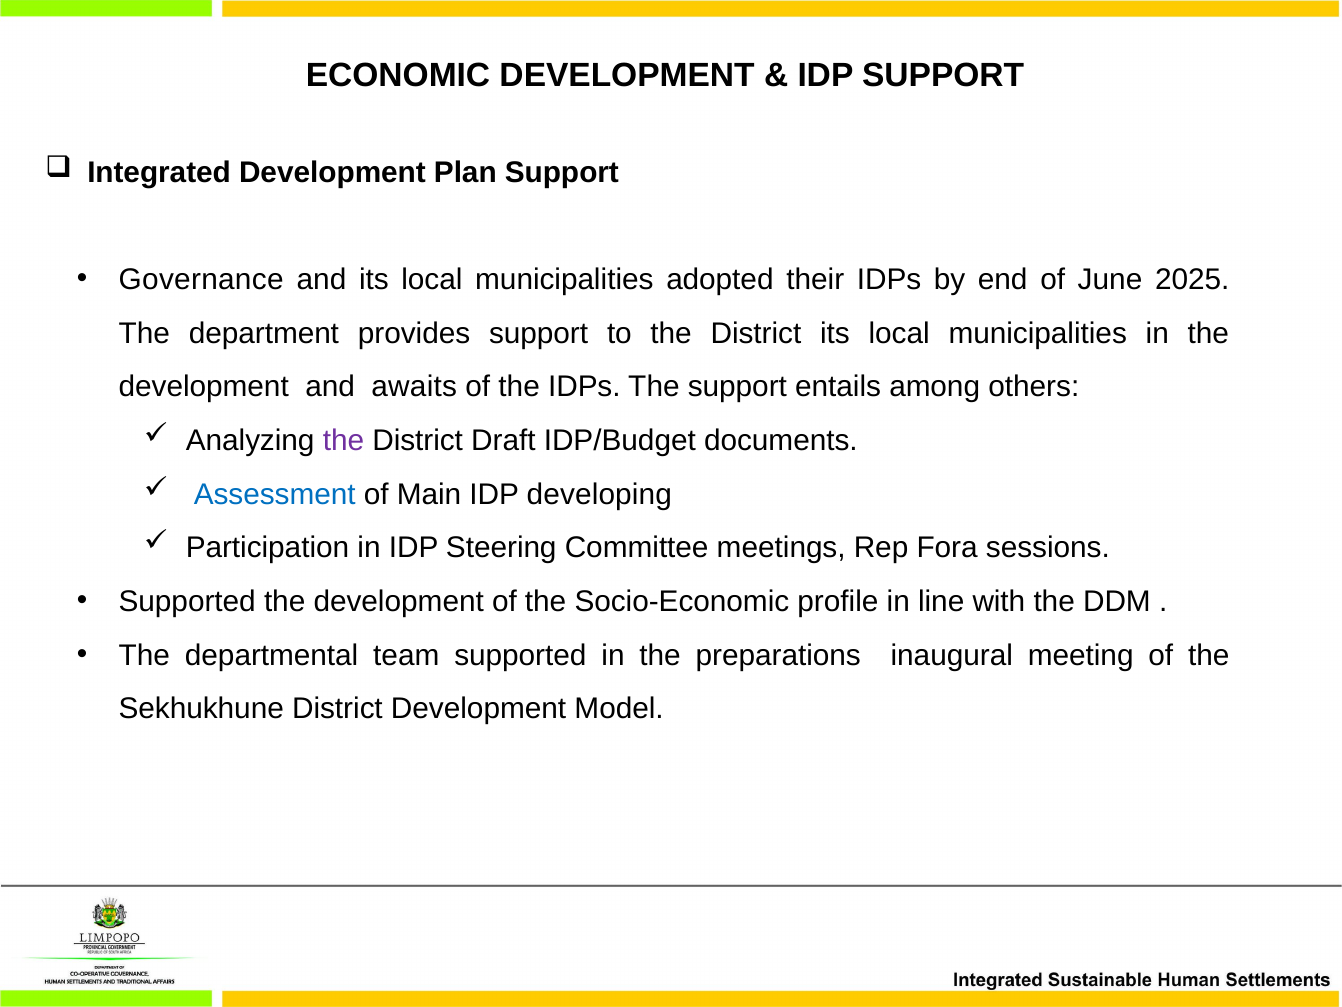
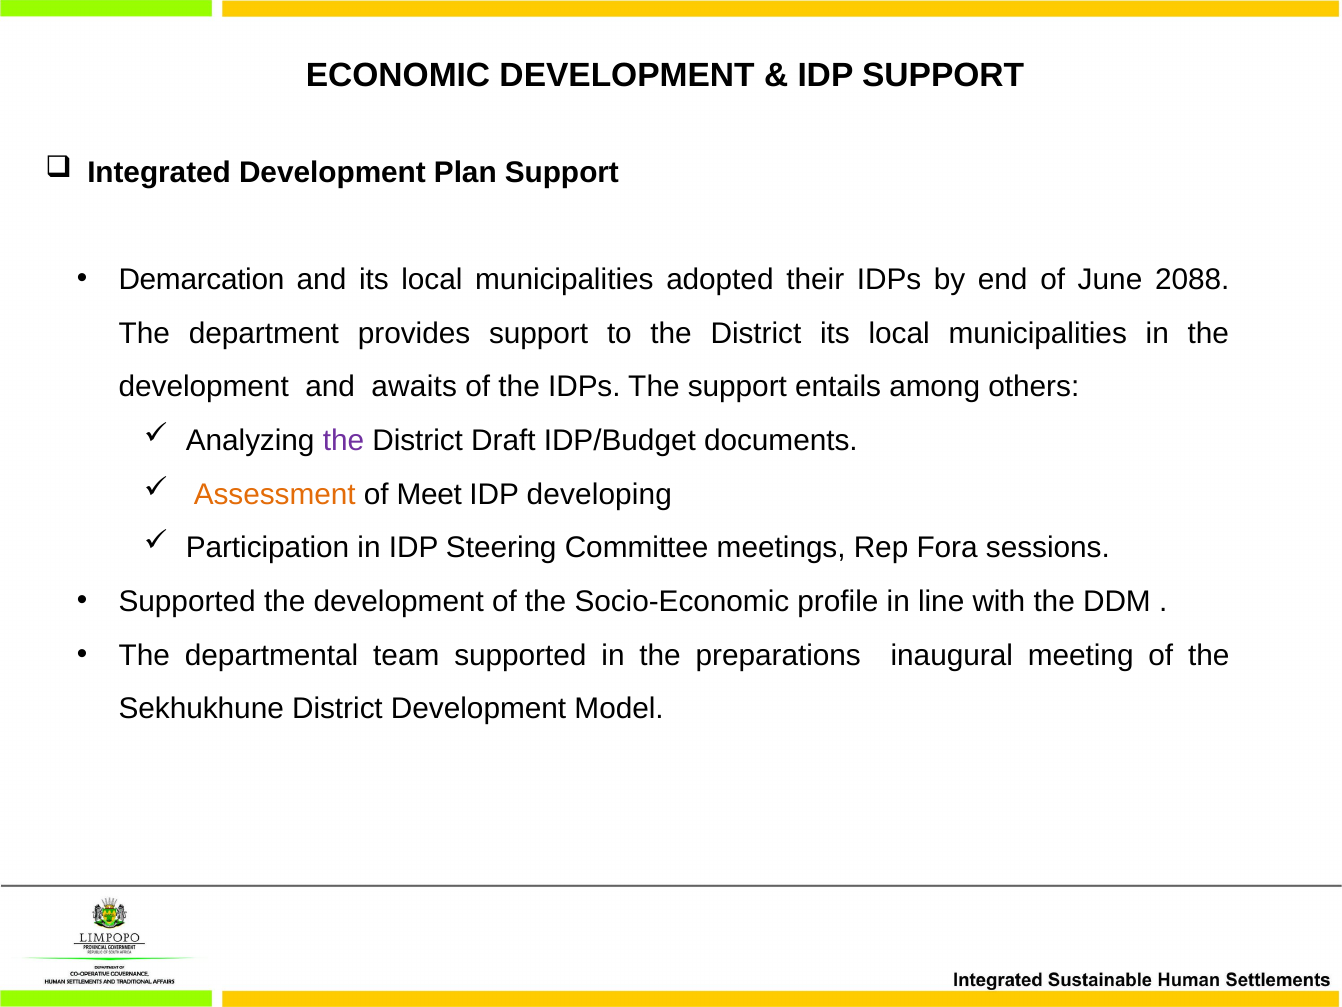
Governance: Governance -> Demarcation
2025: 2025 -> 2088
Assessment colour: blue -> orange
Main: Main -> Meet
